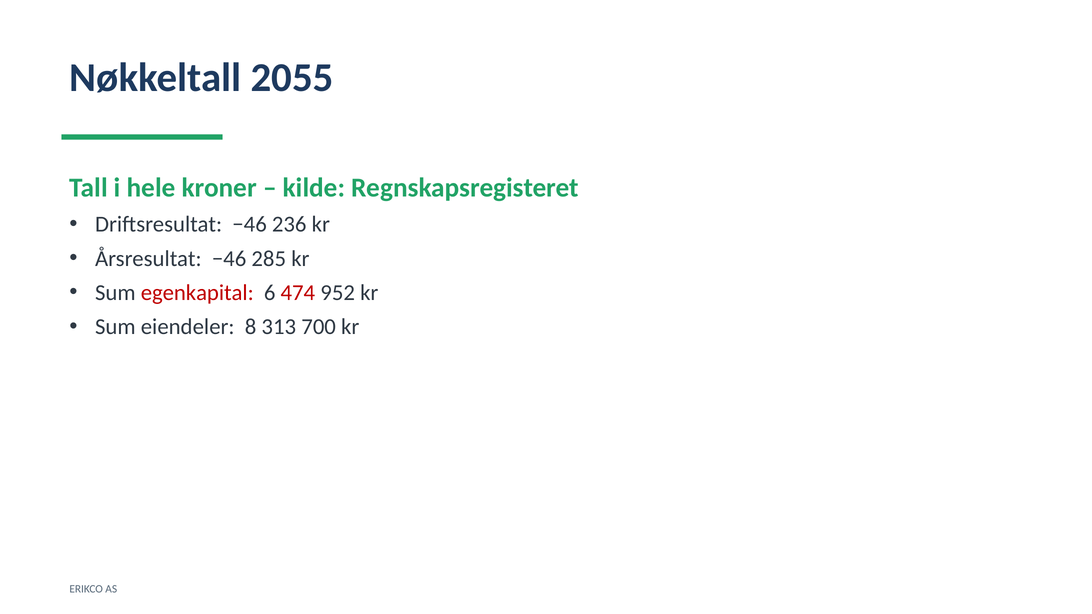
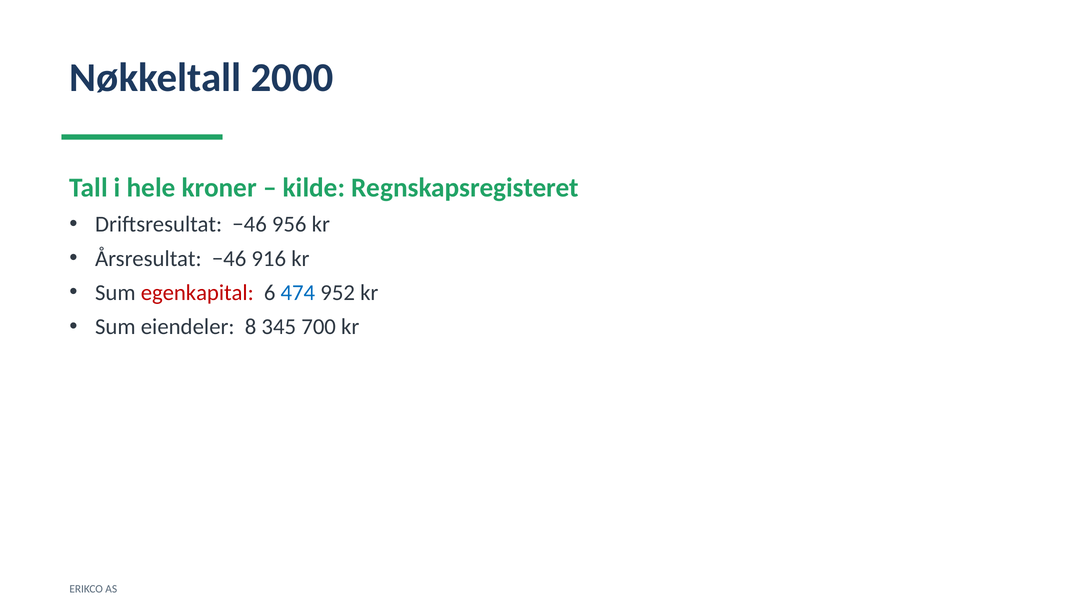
2055: 2055 -> 2000
236: 236 -> 956
285: 285 -> 916
474 colour: red -> blue
313: 313 -> 345
